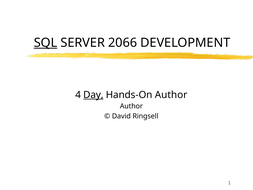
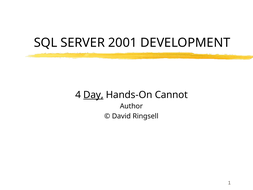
SQL underline: present -> none
2066: 2066 -> 2001
Hands-On Author: Author -> Cannot
